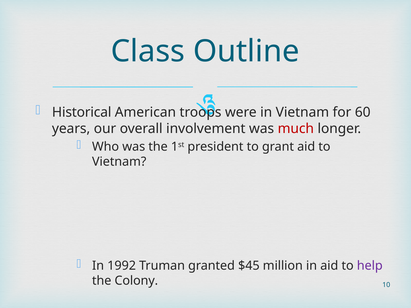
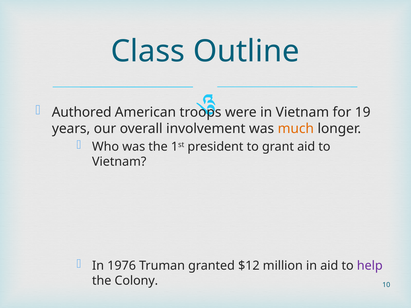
Historical: Historical -> Authored
60: 60 -> 19
much colour: red -> orange
1992: 1992 -> 1976
$45: $45 -> $12
